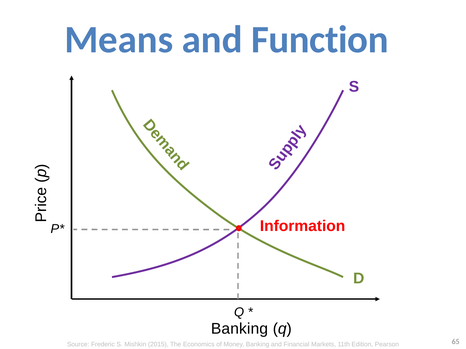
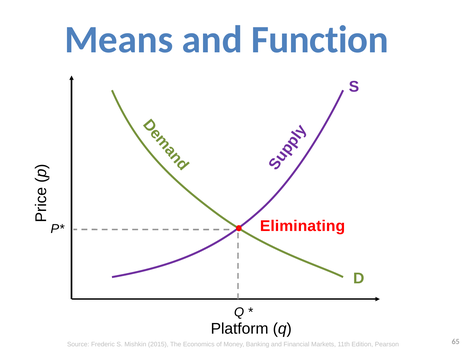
Information: Information -> Eliminating
Banking at (239, 329): Banking -> Platform
